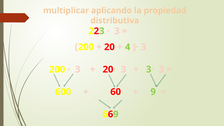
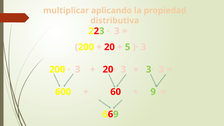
4: 4 -> 5
